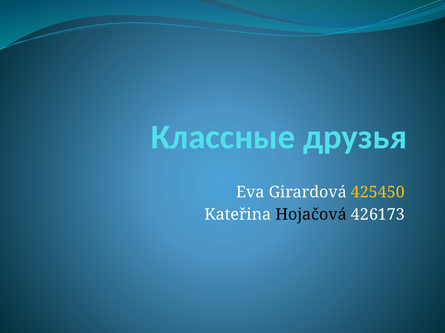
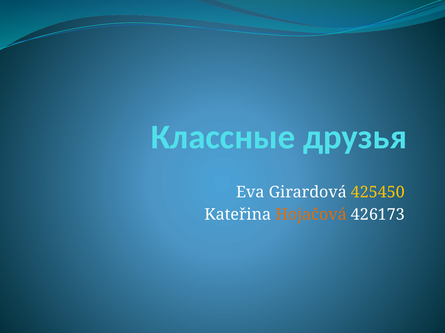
Hojačová colour: black -> orange
